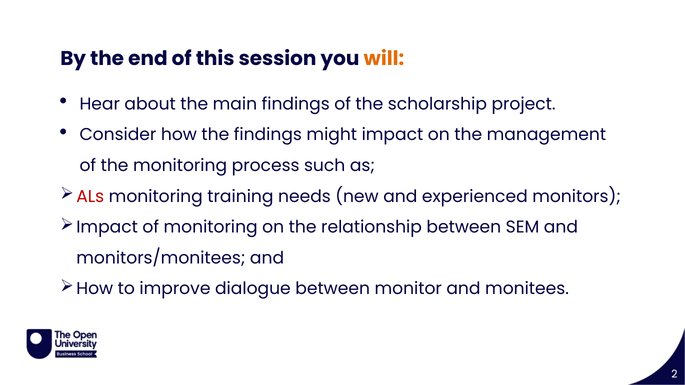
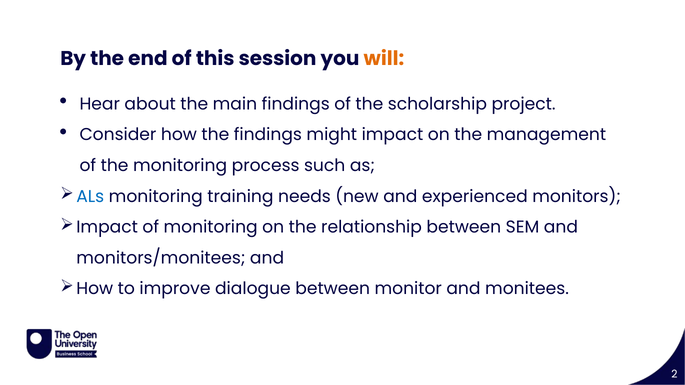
ALs colour: red -> blue
